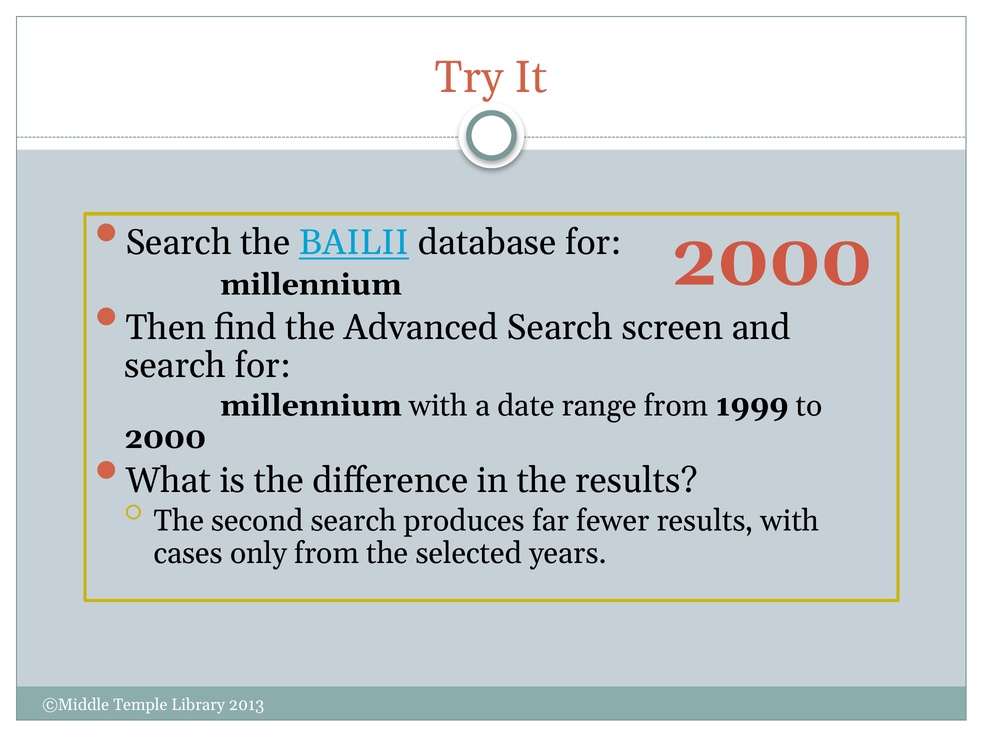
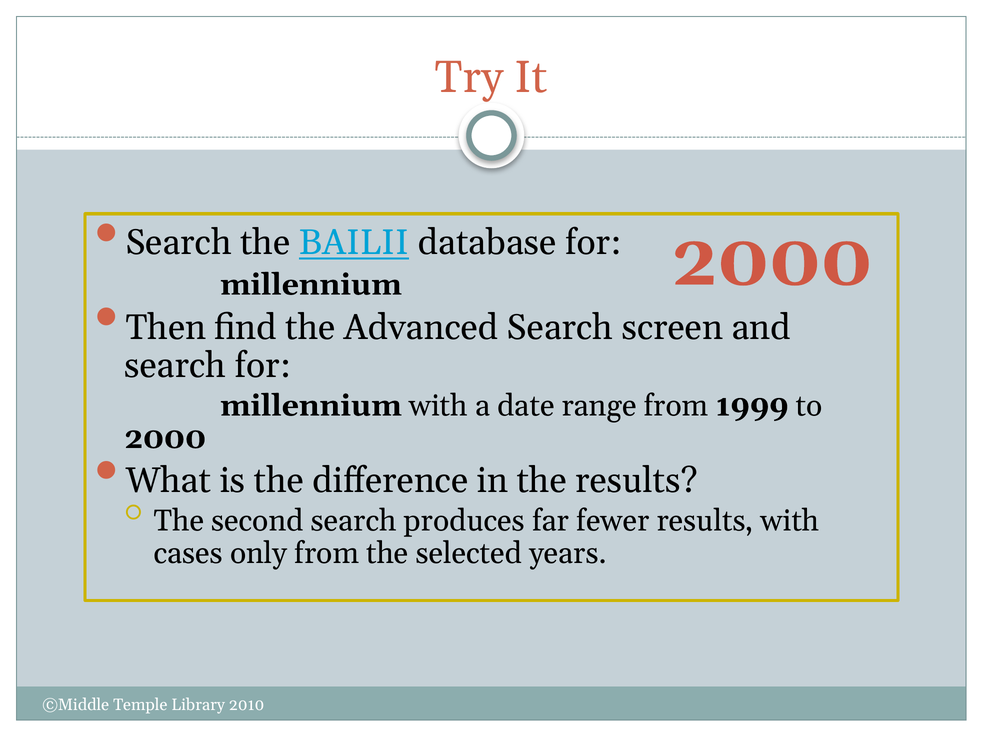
2013: 2013 -> 2010
